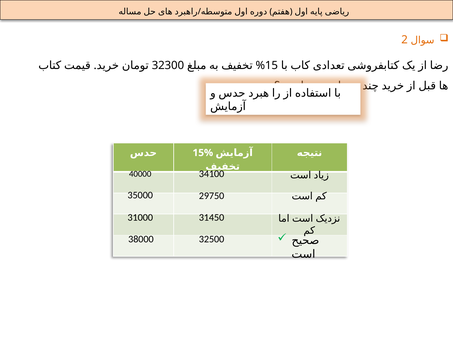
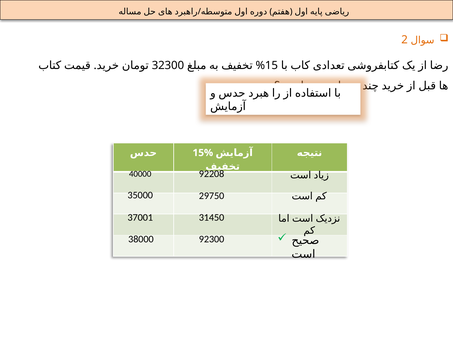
34100: 34100 -> 92208
31000: 31000 -> 37001
32500: 32500 -> 92300
